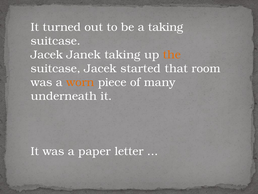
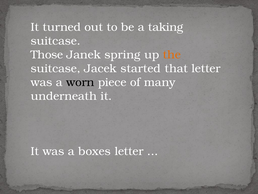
Jacek at (47, 55): Jacek -> Those
Janek taking: taking -> spring
that room: room -> letter
worn colour: orange -> black
paper: paper -> boxes
